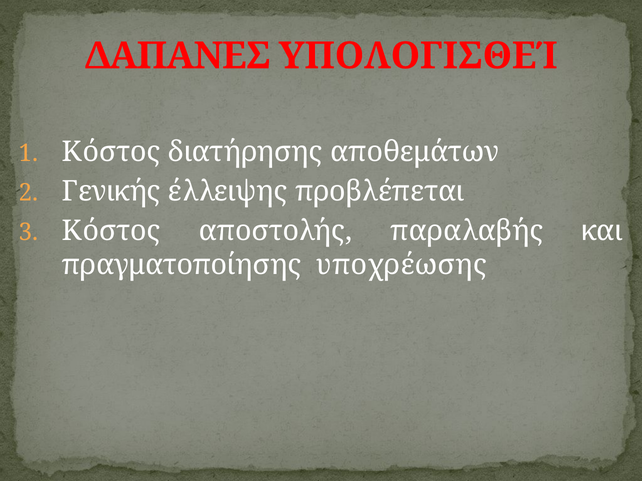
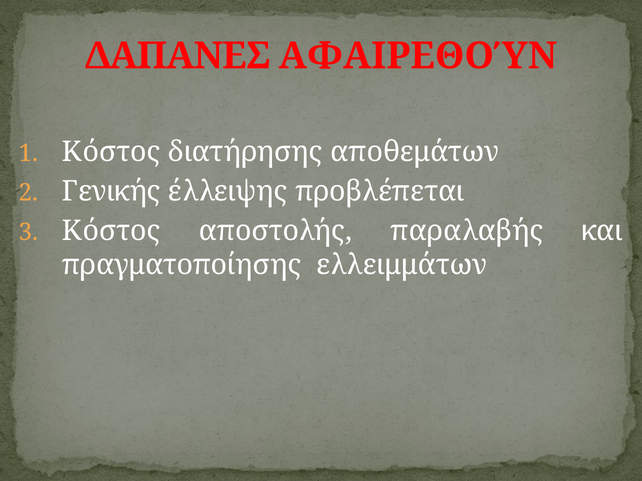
ΥΠΟΛΟΓΙΣΘΕΊ: ΥΠΟΛΟΓΙΣΘΕΊ -> ΑΦΑΙΡΕΘΟΎΝ
υποχρέωσης: υποχρέωσης -> ελλειμμάτων
